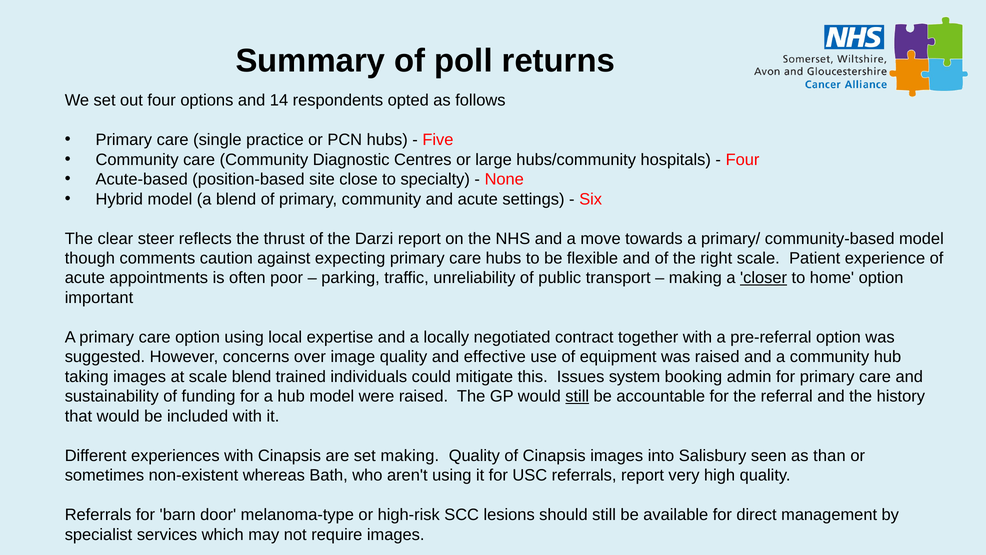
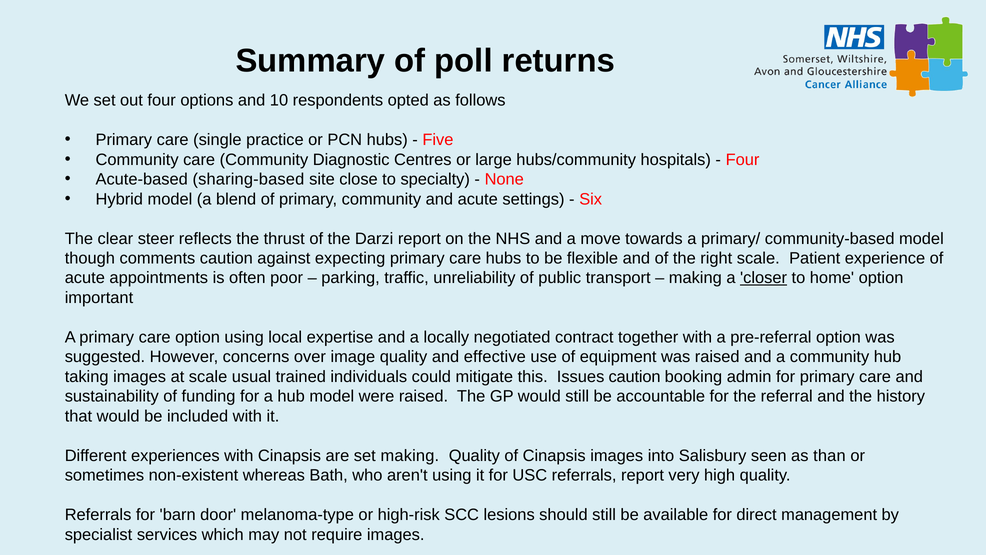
14: 14 -> 10
position-based: position-based -> sharing-based
scale blend: blend -> usual
Issues system: system -> caution
still at (577, 396) underline: present -> none
